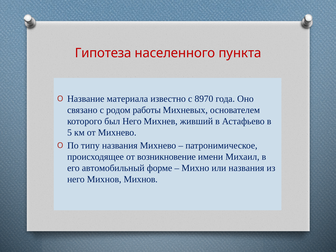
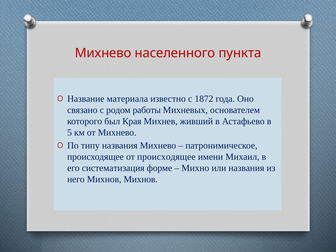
Гипотеза at (103, 53): Гипотеза -> Михнево
8970: 8970 -> 1872
был Него: Него -> Края
от возникновение: возникновение -> происходящее
автомобильный: автомобильный -> систематизация
